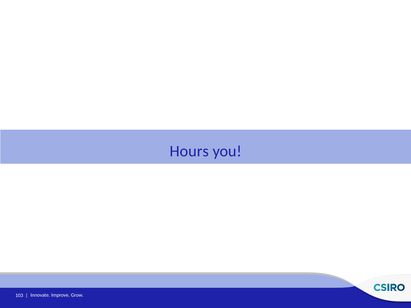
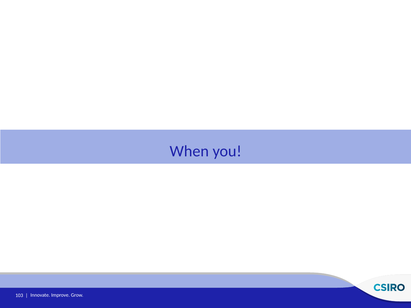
Hours: Hours -> When
